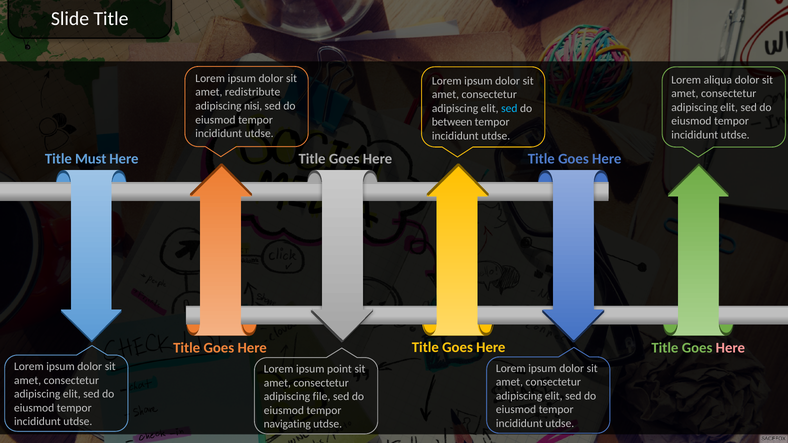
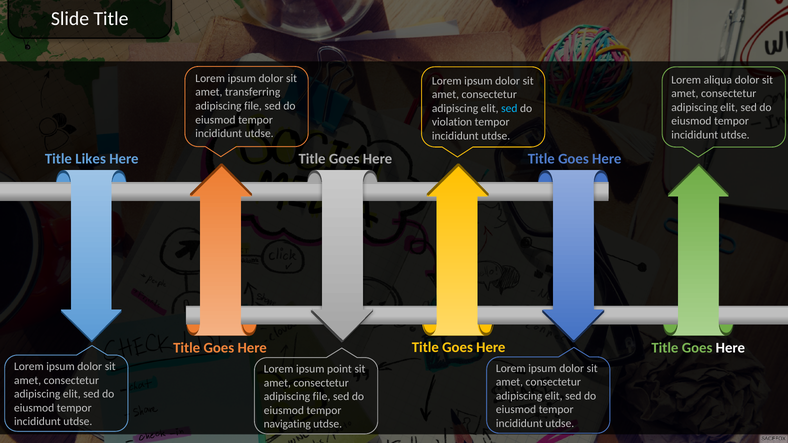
redistribute: redistribute -> transferring
nisi at (253, 106): nisi -> file
between: between -> violation
Must: Must -> Likes
Here at (730, 348) colour: pink -> white
